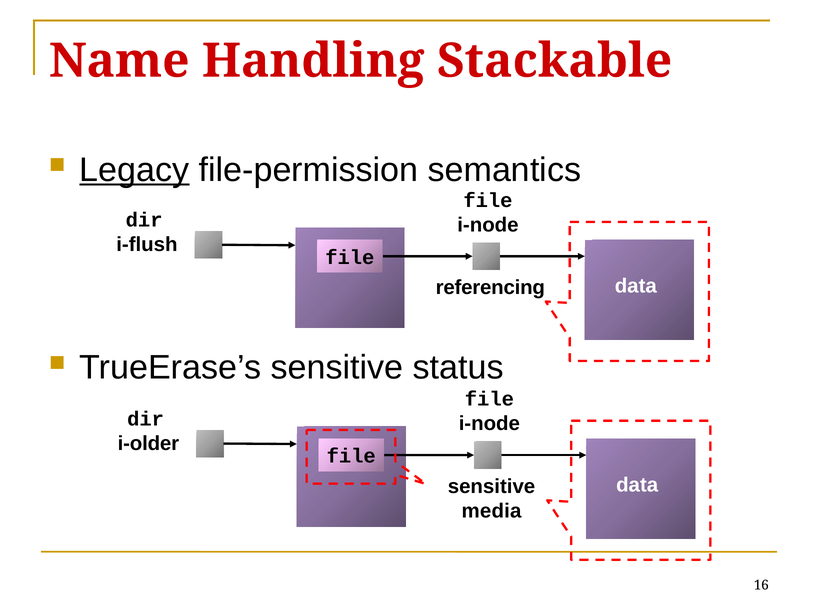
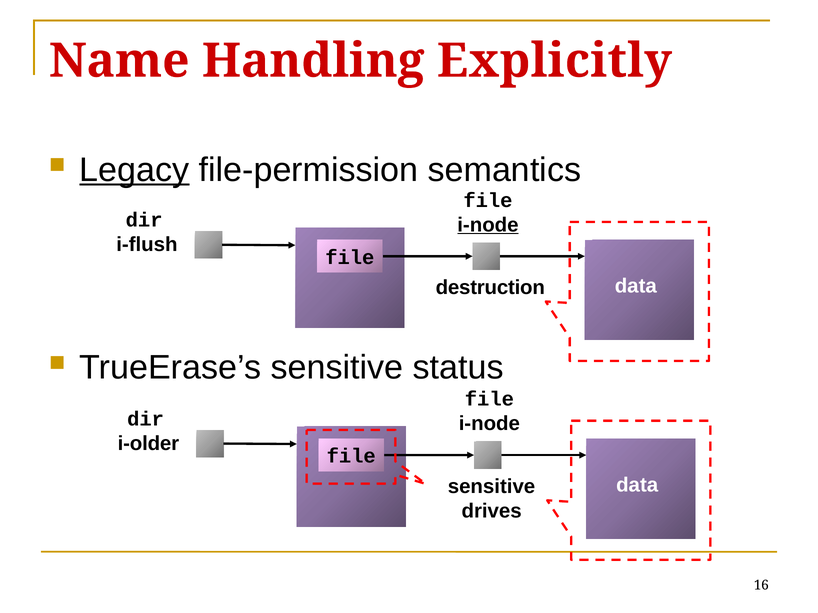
Stackable: Stackable -> Explicitly
i-node at (488, 225) underline: none -> present
referencing: referencing -> destruction
media: media -> drives
